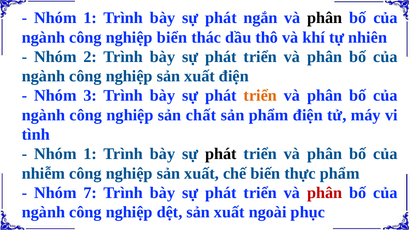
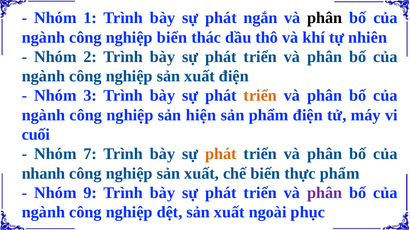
chất: chất -> hiện
tình: tình -> cuối
1 at (90, 154): 1 -> 7
phát at (221, 154) colour: black -> orange
nhiễm: nhiễm -> nhanh
7: 7 -> 9
phân at (325, 193) colour: red -> purple
